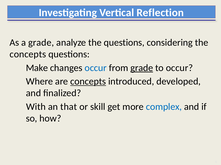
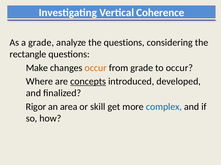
Reflection: Reflection -> Coherence
concepts at (28, 54): concepts -> rectangle
occur at (96, 68) colour: blue -> orange
grade at (142, 68) underline: present -> none
With: With -> Rigor
that: that -> area
